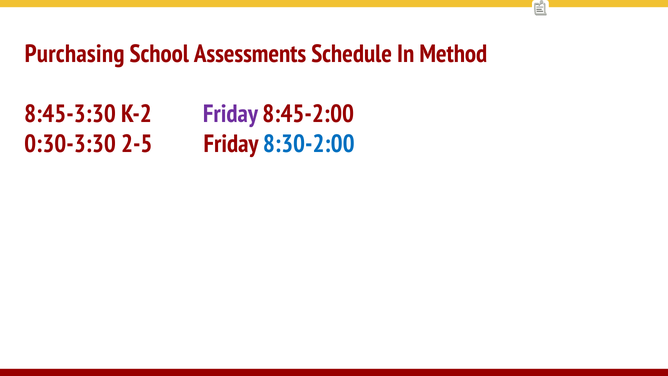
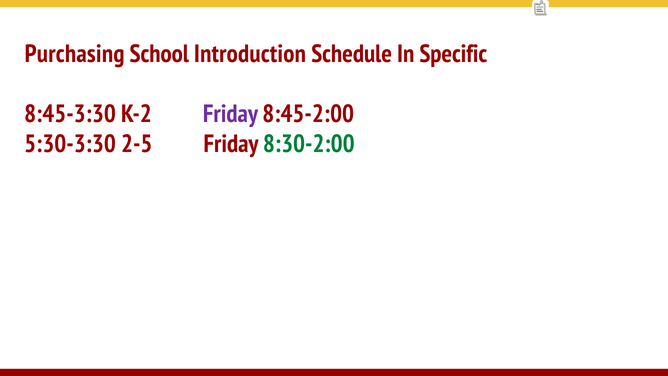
Assessments: Assessments -> Introduction
Method: Method -> Specific
0:30-3:30: 0:30-3:30 -> 5:30-3:30
8:30-2:00 colour: blue -> green
